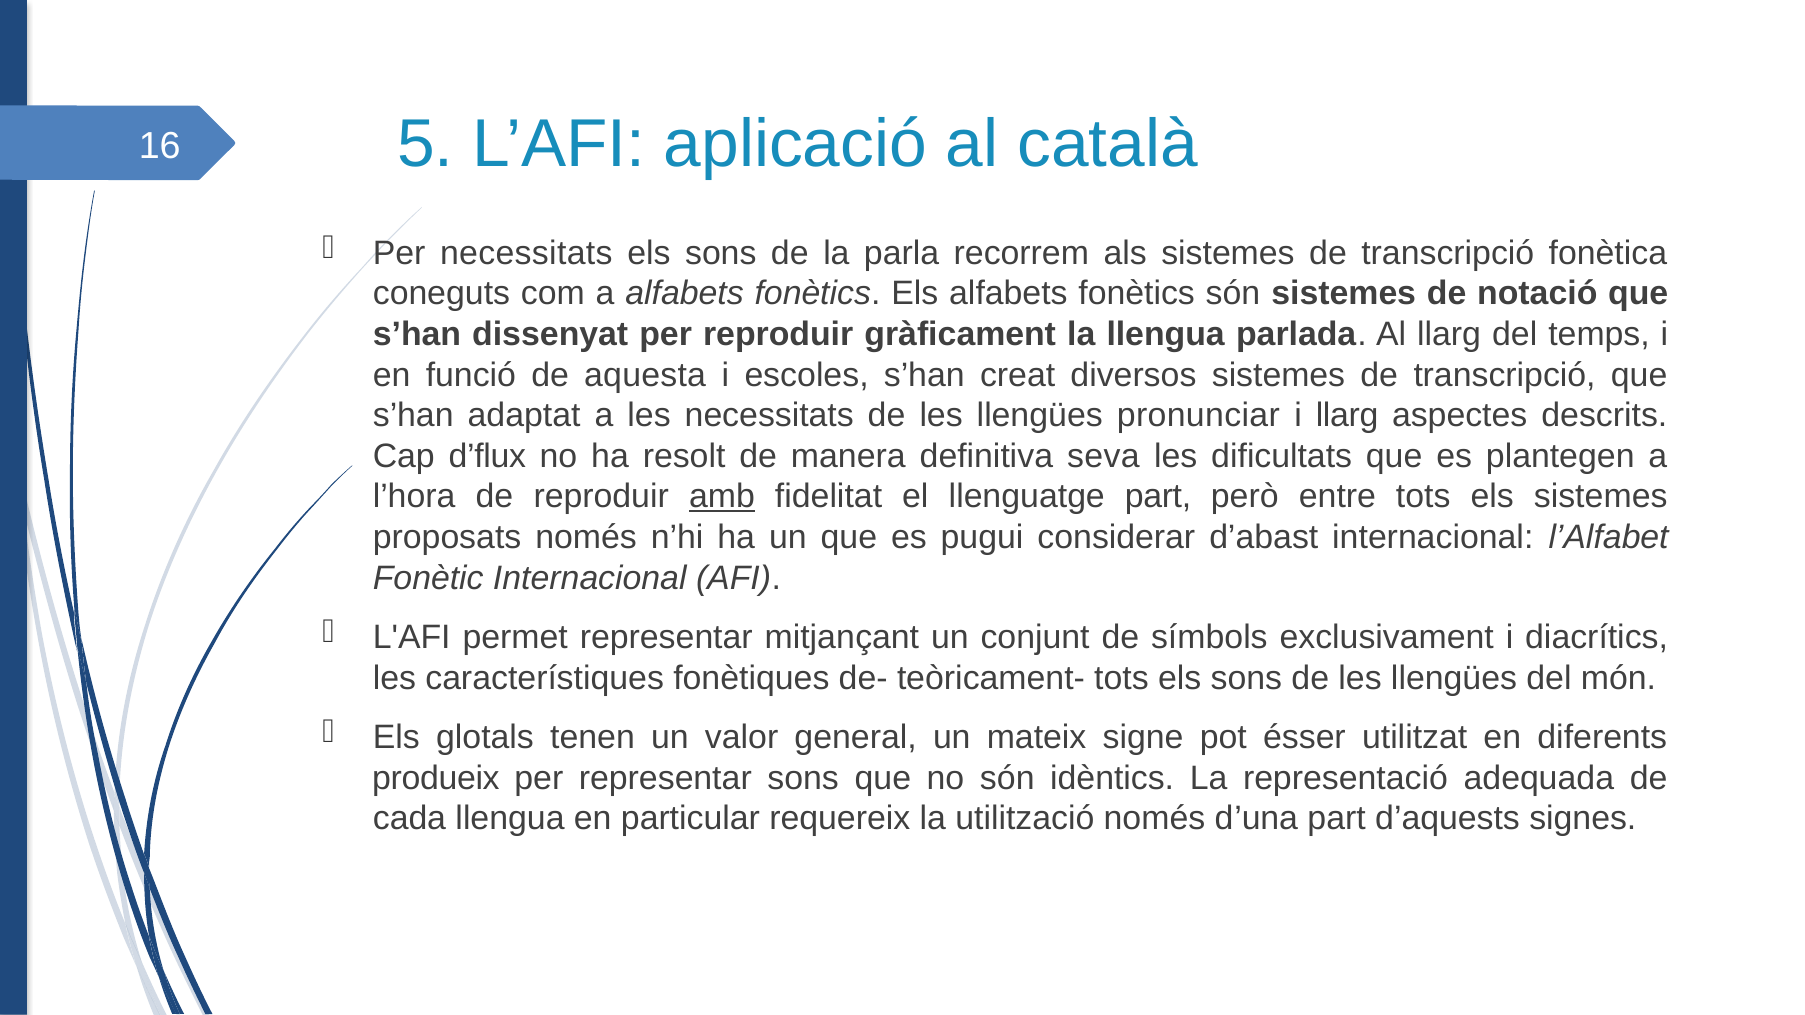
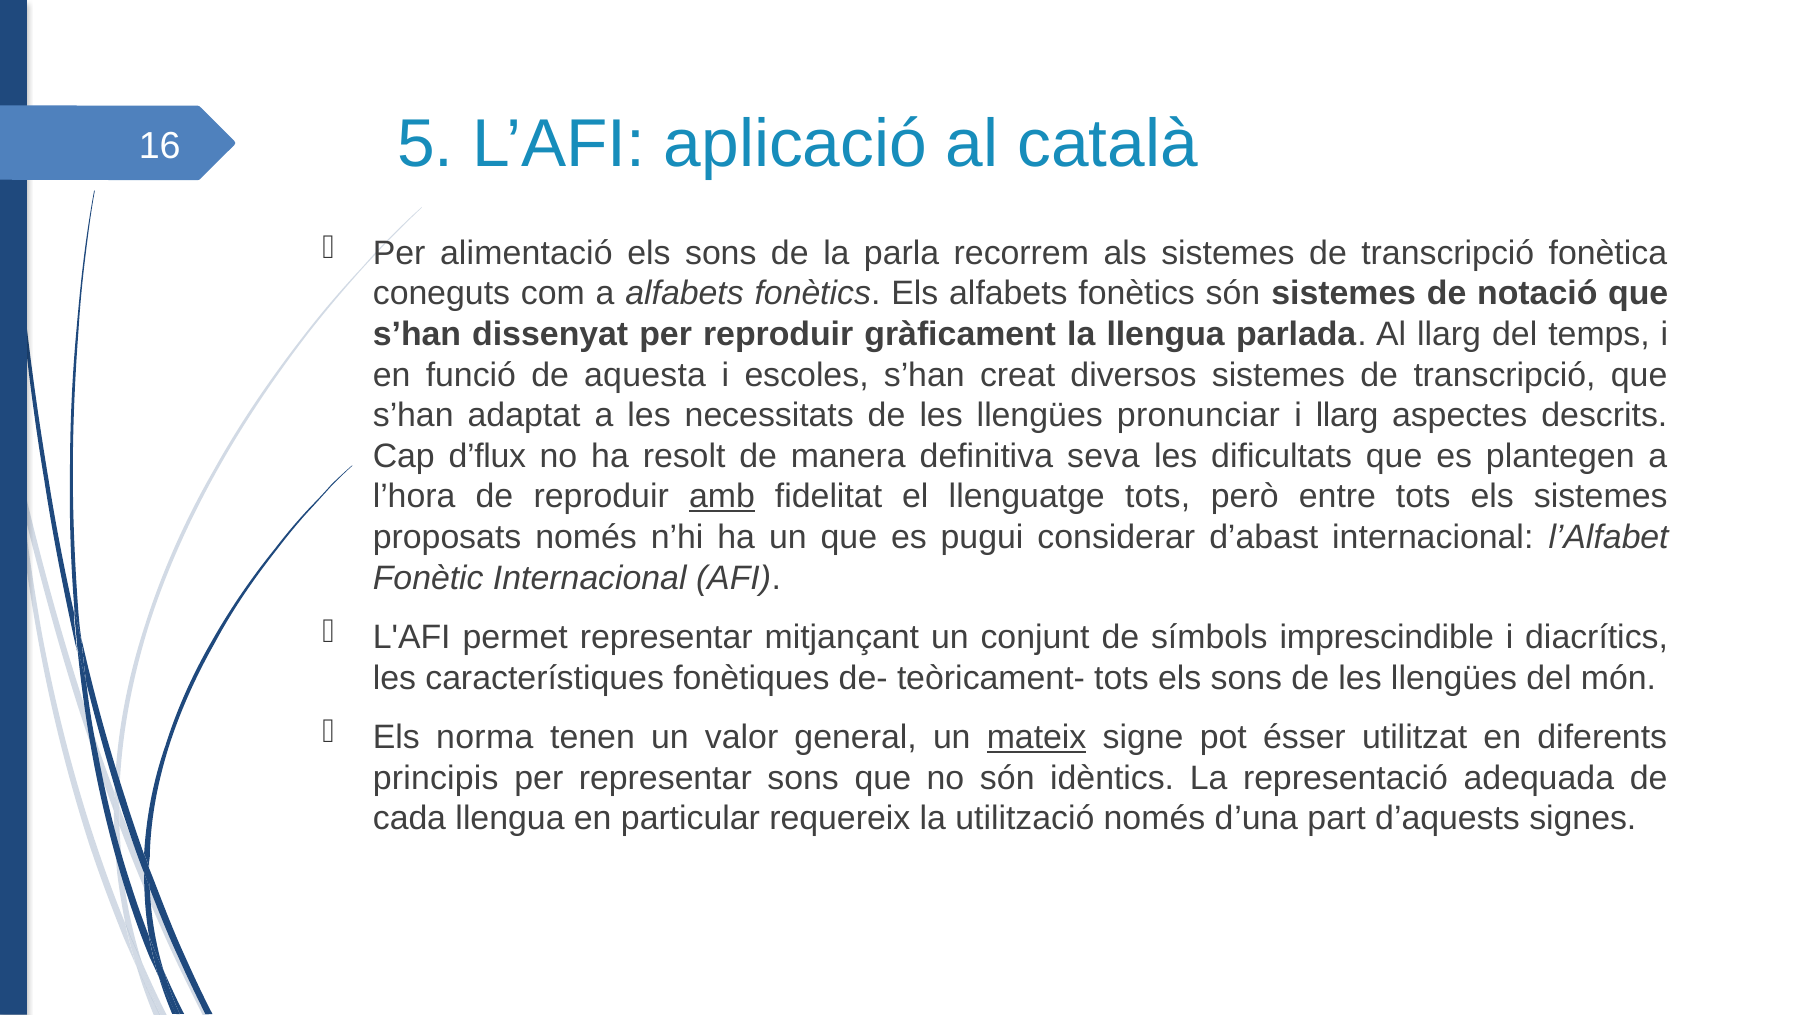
Per necessitats: necessitats -> alimentació
llenguatge part: part -> tots
exclusivament: exclusivament -> imprescindible
glotals: glotals -> norma
mateix underline: none -> present
produeix: produeix -> principis
